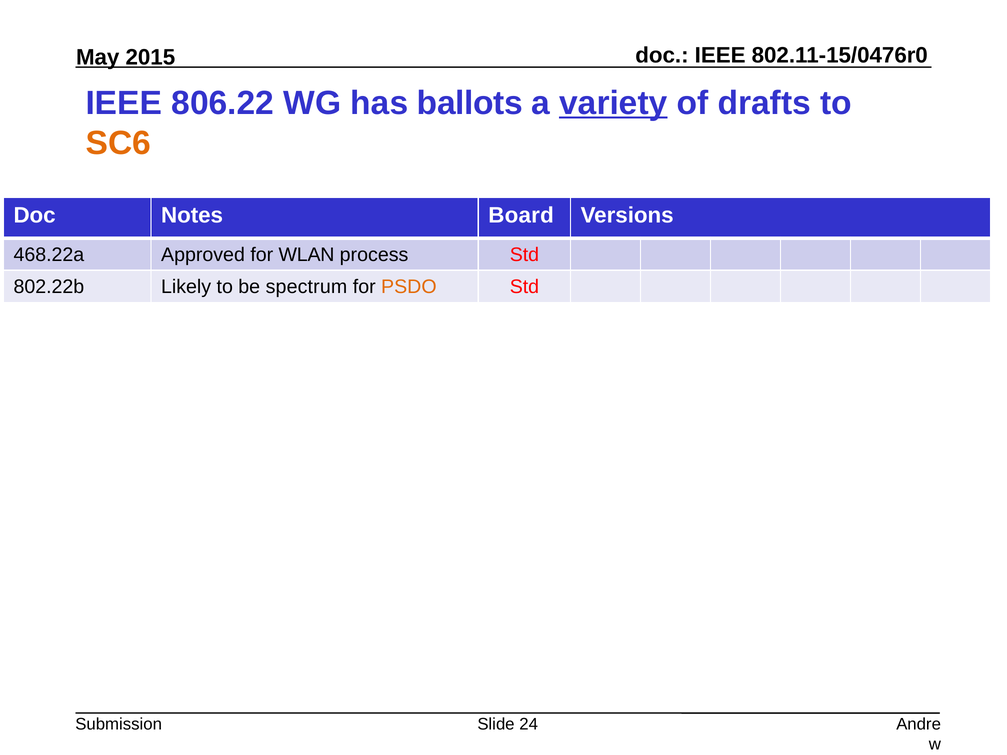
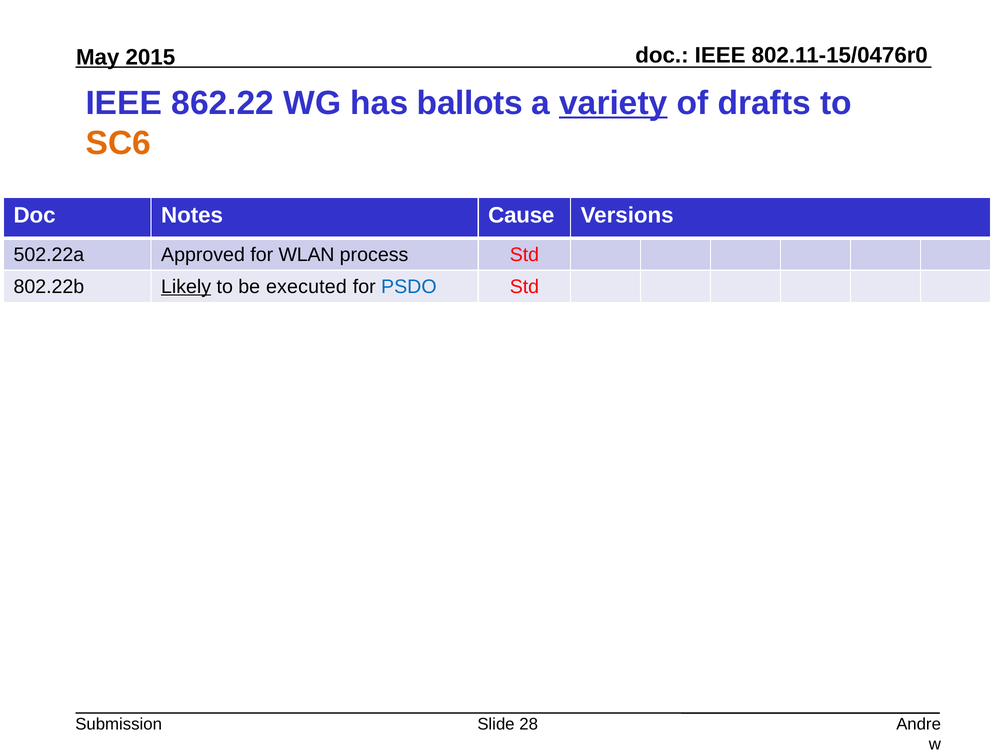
806.22: 806.22 -> 862.22
Board: Board -> Cause
468.22a: 468.22a -> 502.22a
Likely underline: none -> present
spectrum: spectrum -> executed
PSDO colour: orange -> blue
24: 24 -> 28
